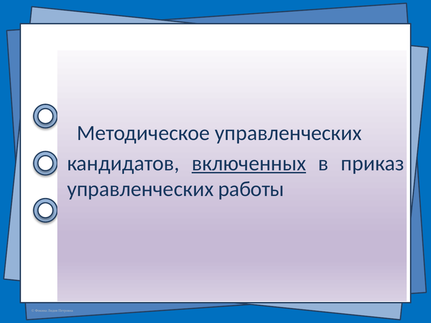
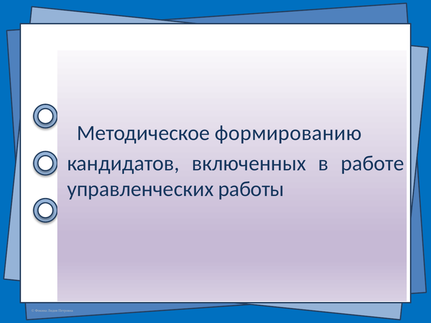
Методическое управленческих: управленческих -> формированию
включенных underline: present -> none
приказ: приказ -> работе
